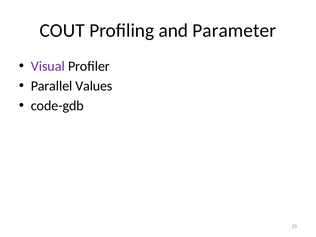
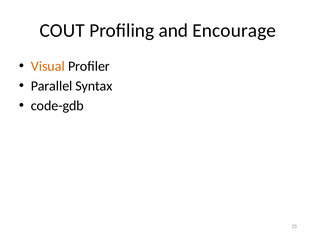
Parameter: Parameter -> Encourage
Visual colour: purple -> orange
Values: Values -> Syntax
